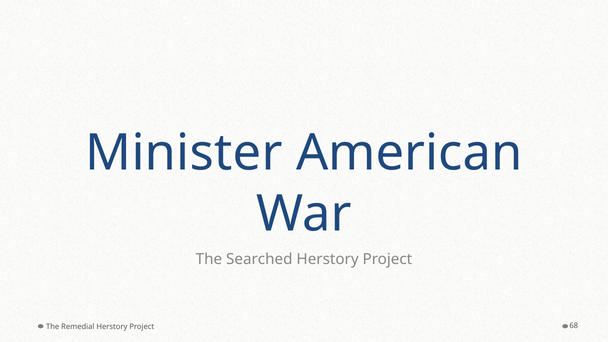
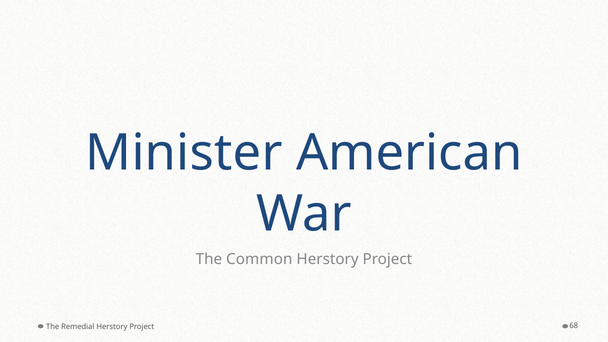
Searched: Searched -> Common
